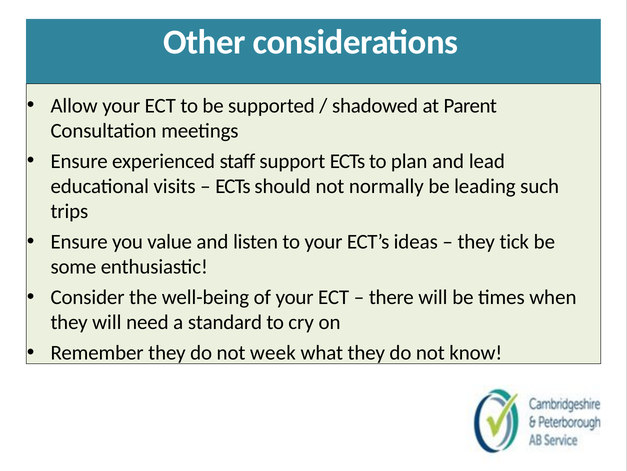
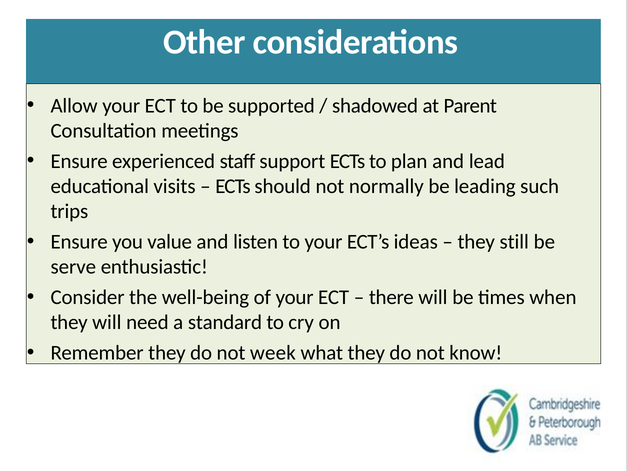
tick: tick -> still
some: some -> serve
